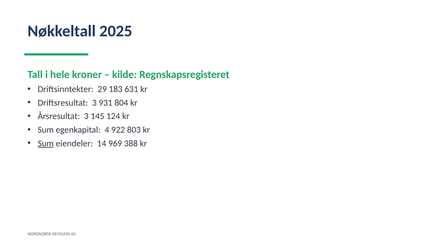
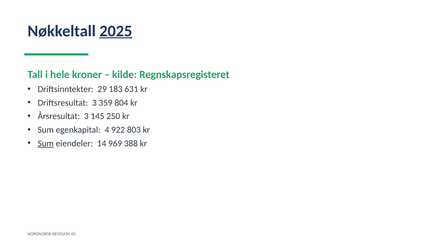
2025 underline: none -> present
931: 931 -> 359
124: 124 -> 250
